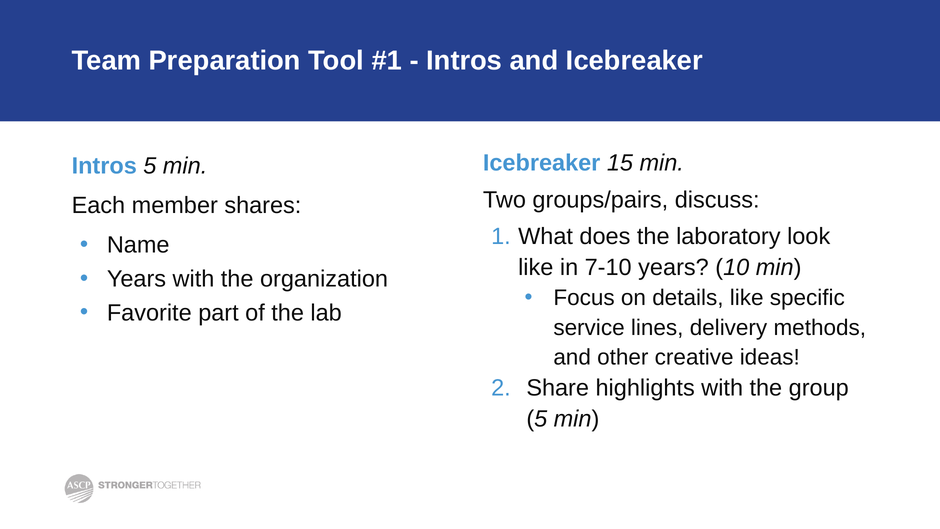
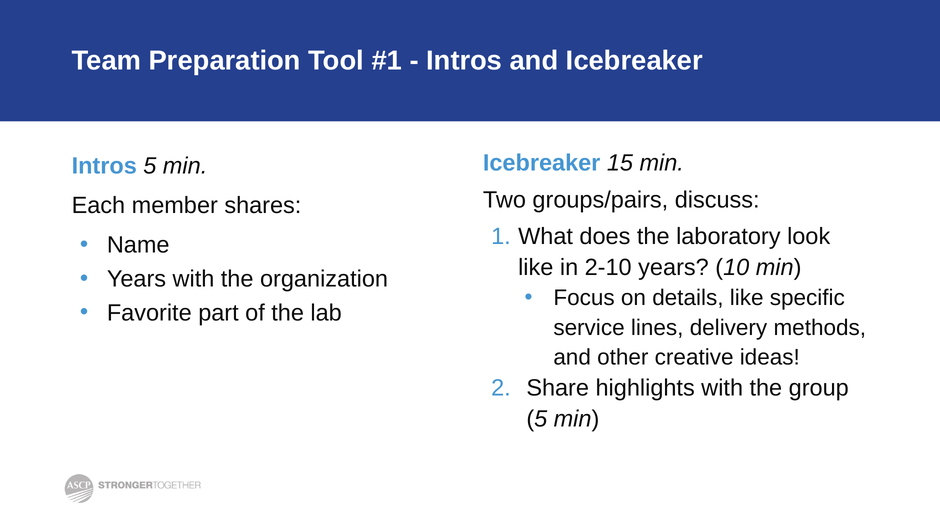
7-10: 7-10 -> 2-10
